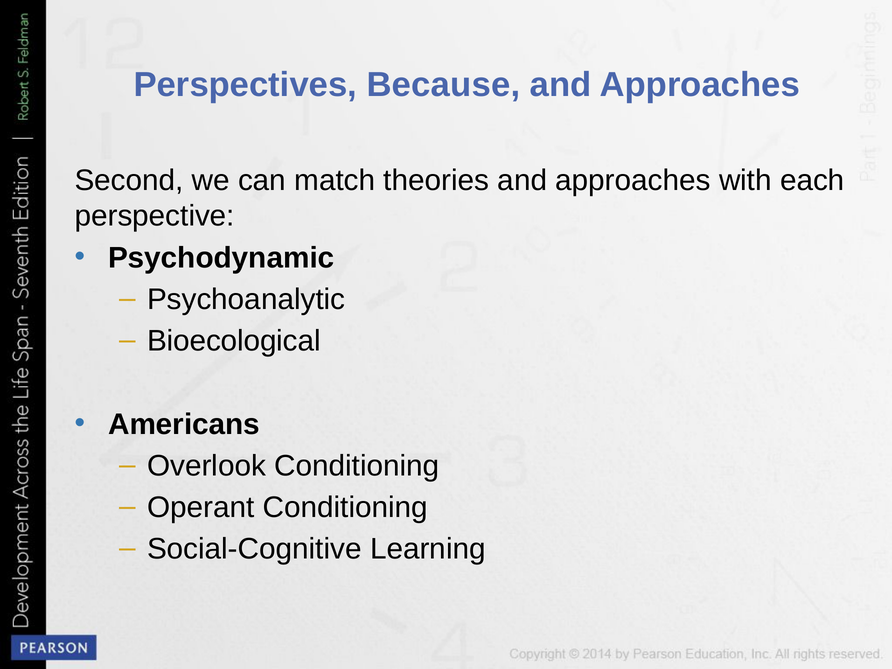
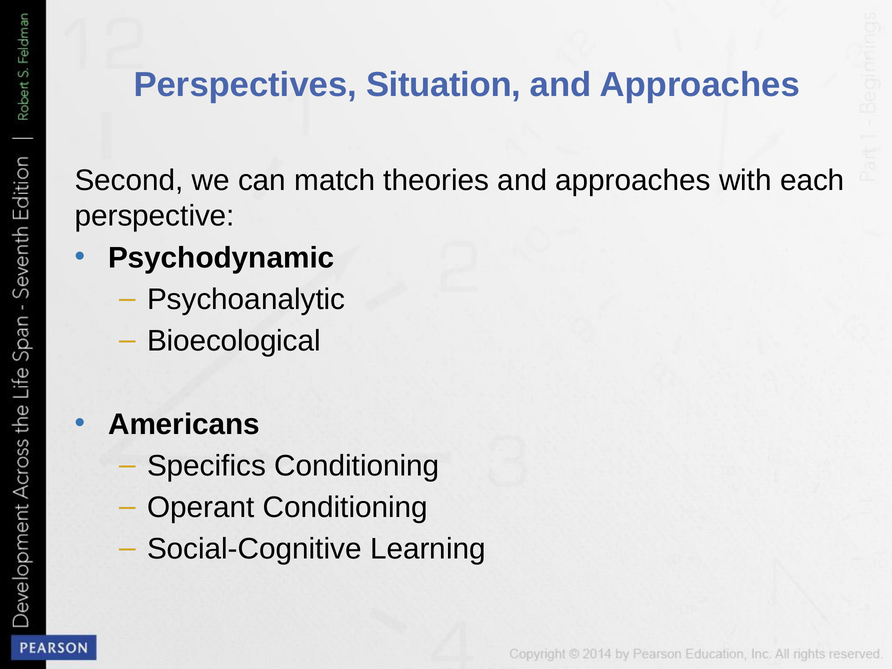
Because: Because -> Situation
Overlook: Overlook -> Specifics
